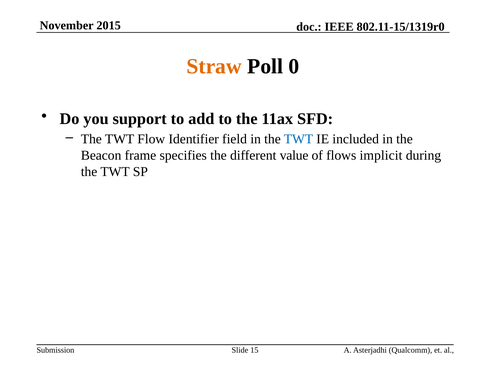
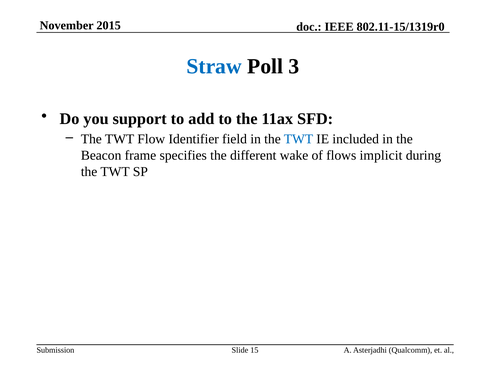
Straw colour: orange -> blue
0: 0 -> 3
value: value -> wake
